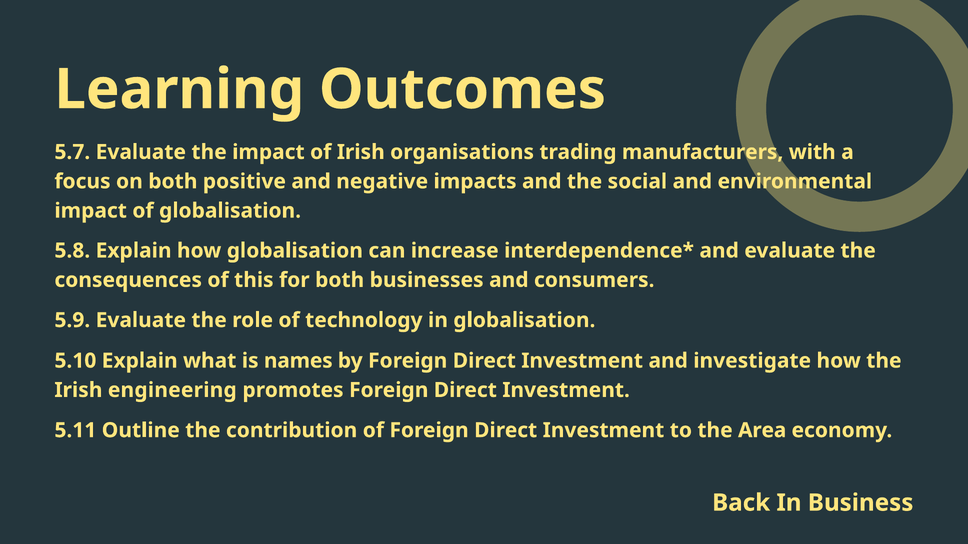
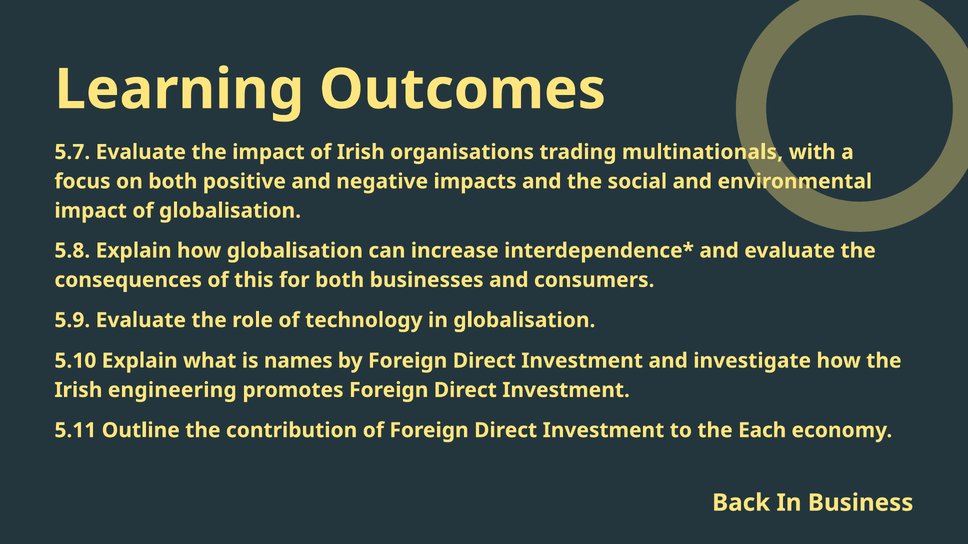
manufacturers: manufacturers -> multinationals
Area: Area -> Each
